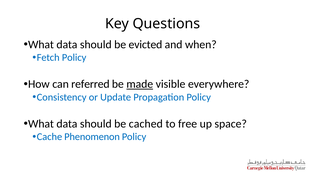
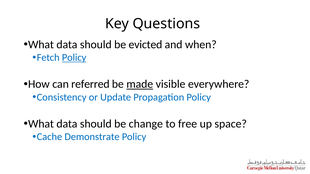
Policy at (74, 58) underline: none -> present
cached: cached -> change
Phenomenon: Phenomenon -> Demonstrate
